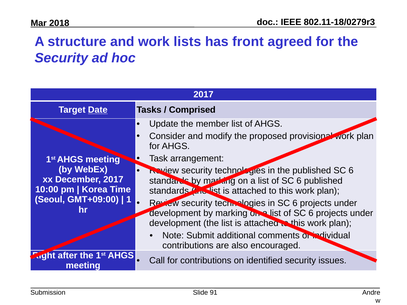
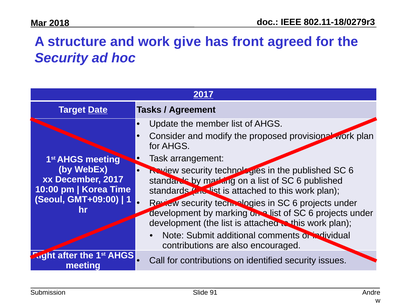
lists: lists -> give
2017 at (204, 95) underline: none -> present
Comprised: Comprised -> Agreement
